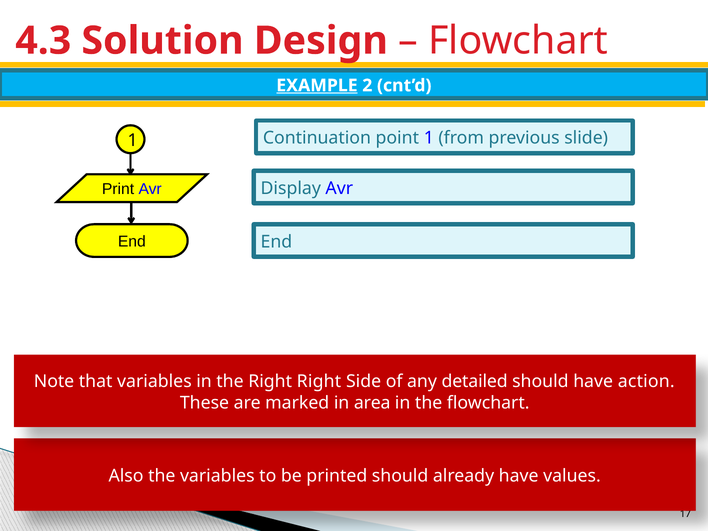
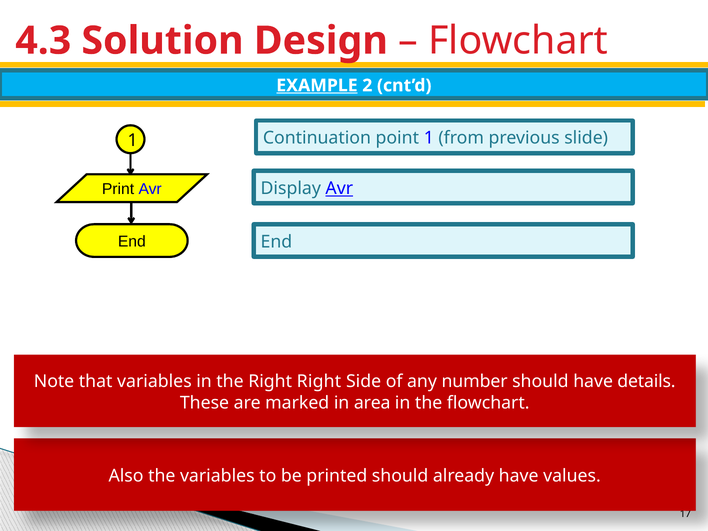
Avr at (339, 188) underline: none -> present
detailed: detailed -> number
action: action -> details
